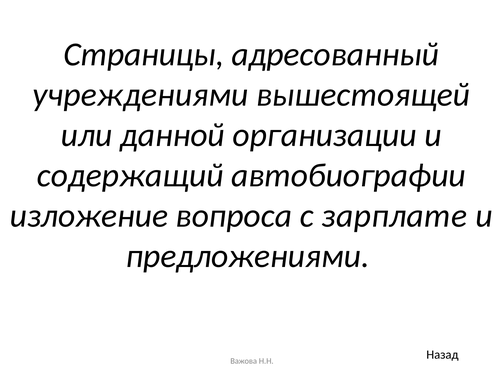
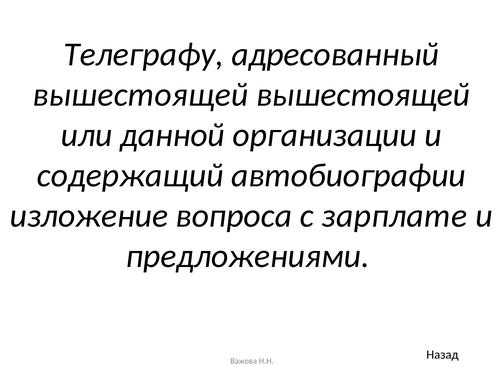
Страницы: Страницы -> Телеграфу
учреждениями at (141, 95): учреждениями -> вышестоящей
